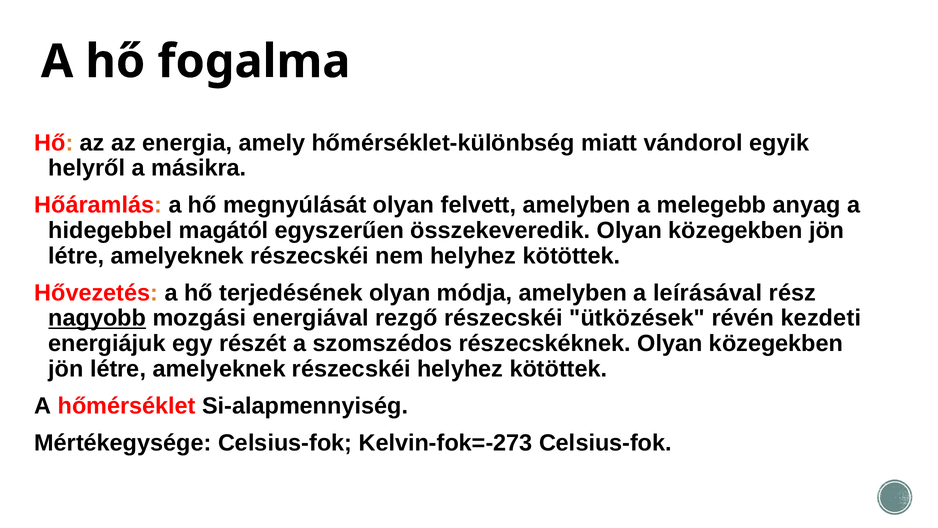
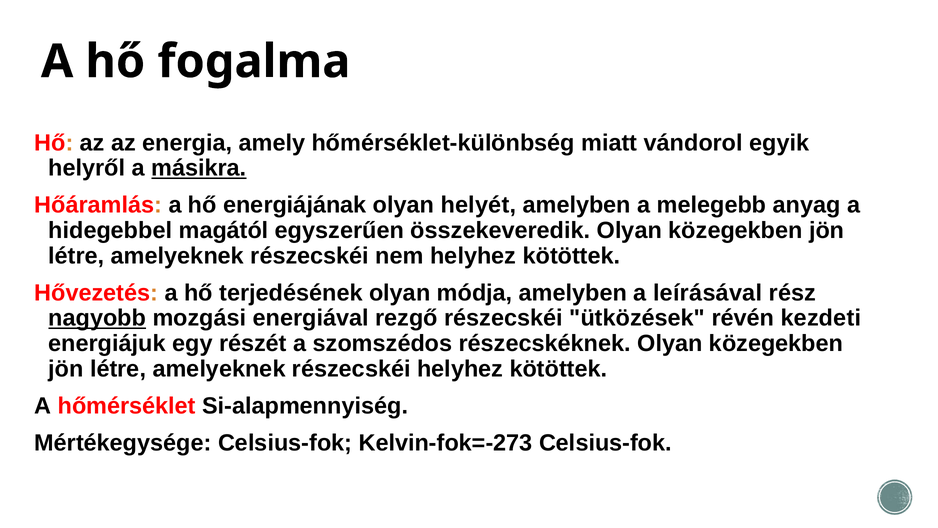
másikra underline: none -> present
megnyúlását: megnyúlását -> energiájának
felvett: felvett -> helyét
